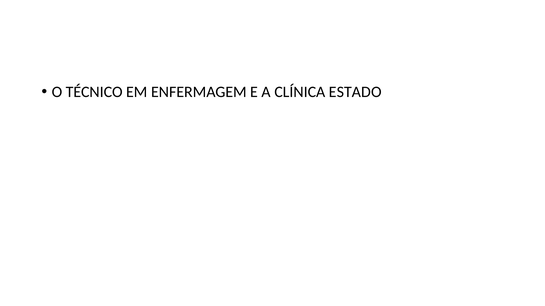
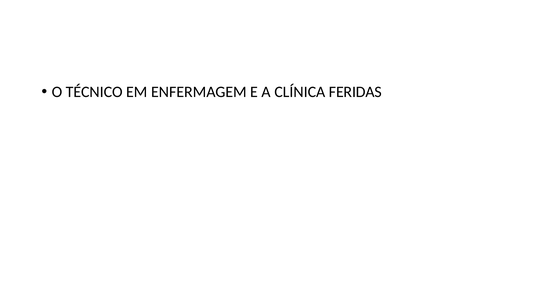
ESTADO: ESTADO -> FERIDAS
